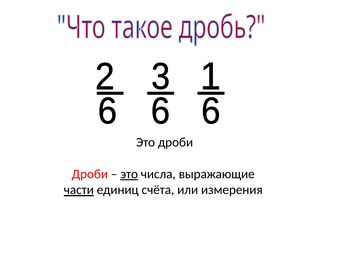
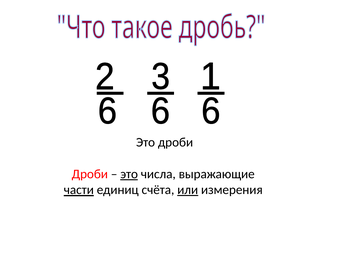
или underline: none -> present
